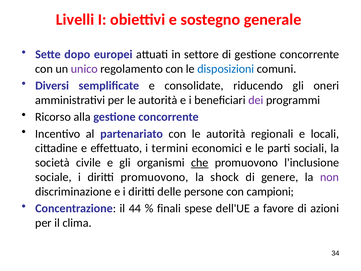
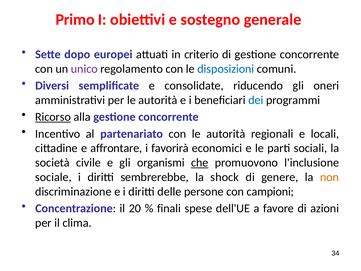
Livelli: Livelli -> Primo
settore: settore -> criterio
dei colour: purple -> blue
Ricorso underline: none -> present
effettuato: effettuato -> affrontare
termini: termini -> favorirà
diritti promuovono: promuovono -> sembrerebbe
non colour: purple -> orange
44: 44 -> 20
